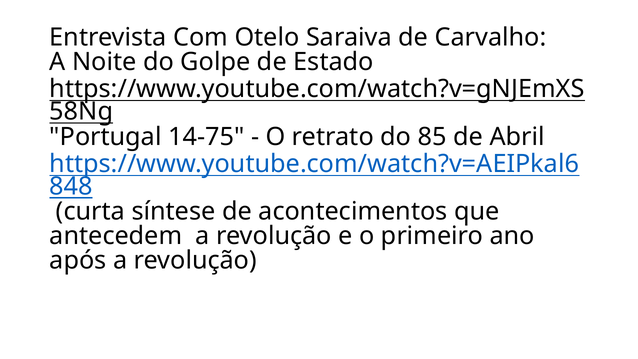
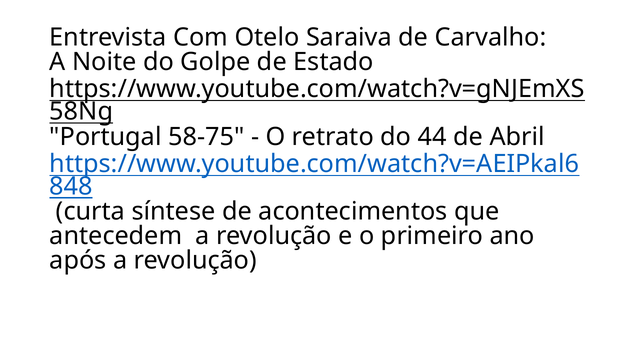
14-75: 14-75 -> 58-75
85: 85 -> 44
